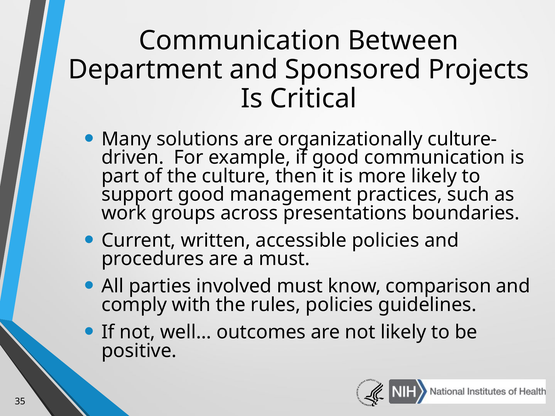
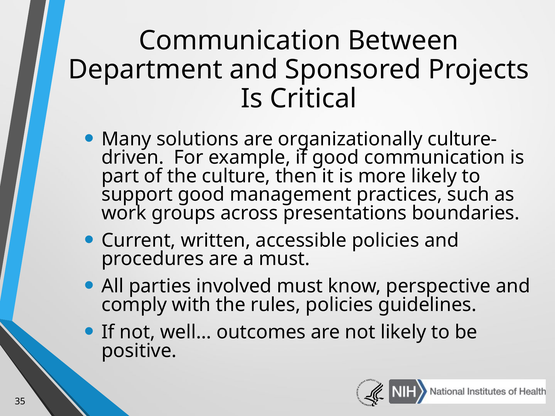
comparison: comparison -> perspective
